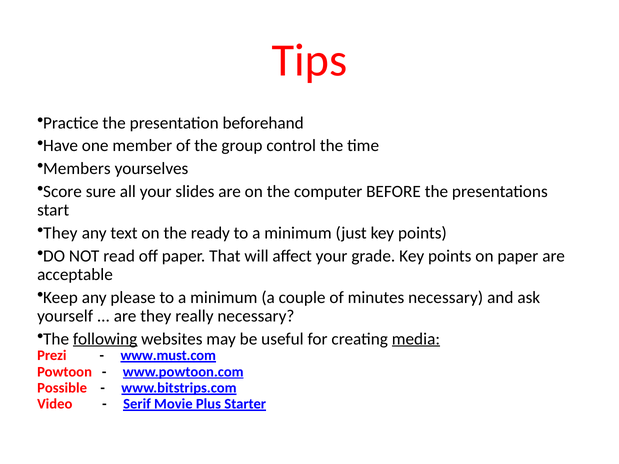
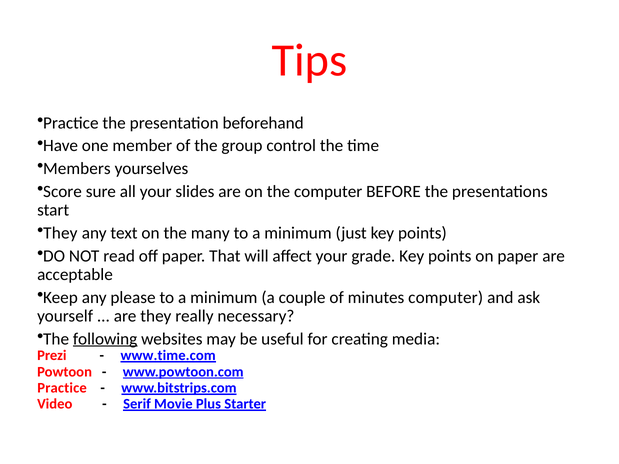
ready: ready -> many
minutes necessary: necessary -> computer
media underline: present -> none
www.must.com: www.must.com -> www.time.com
Possible at (62, 388): Possible -> Practice
